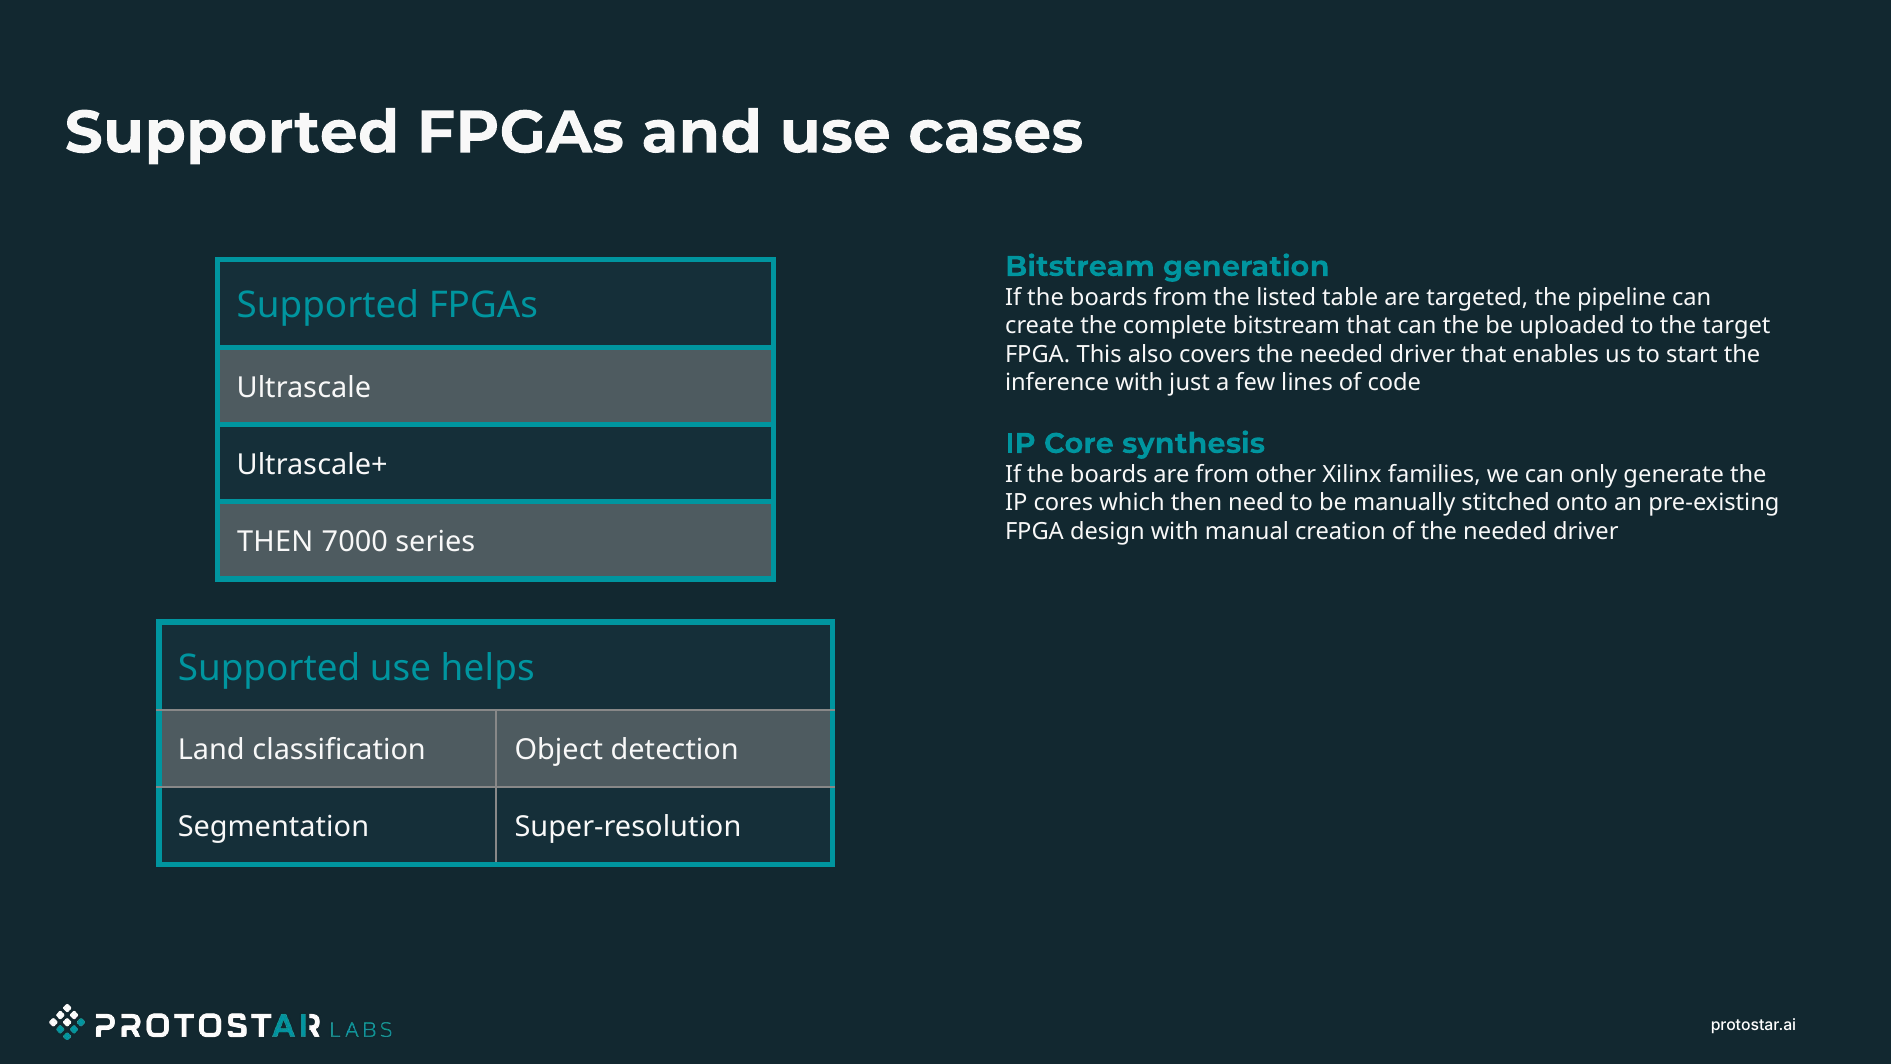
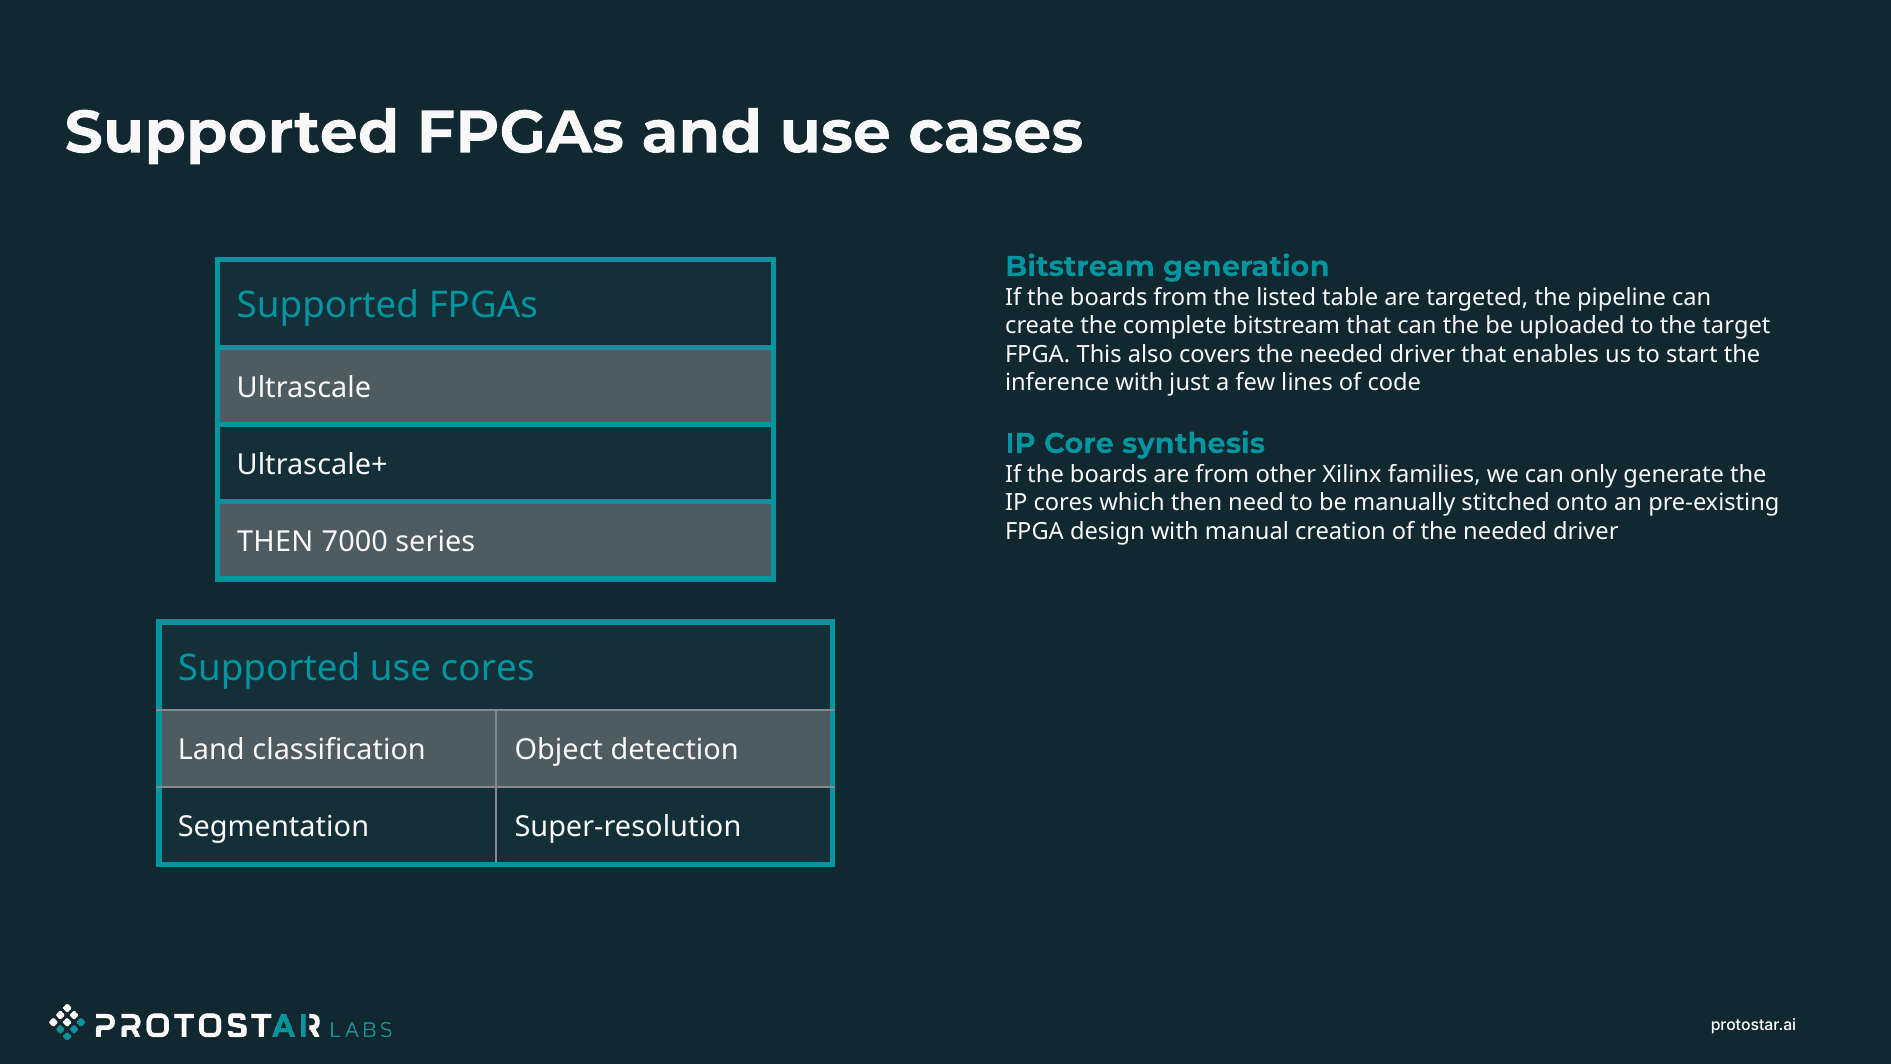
use helps: helps -> cores
